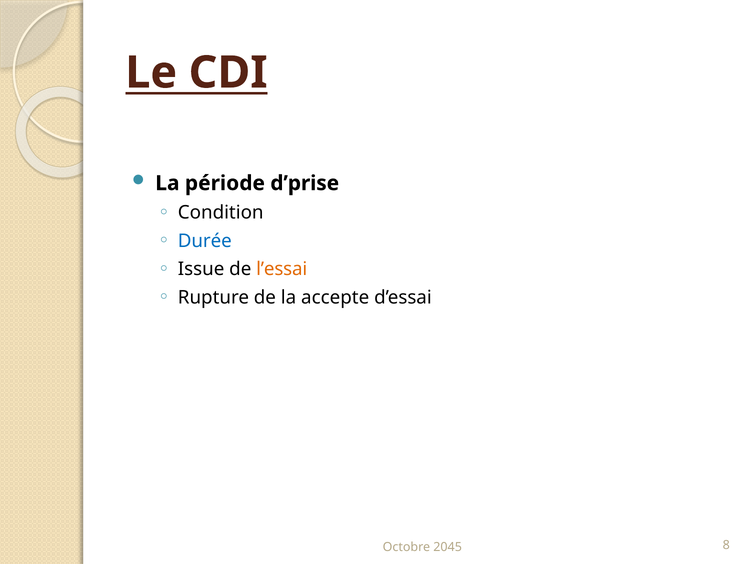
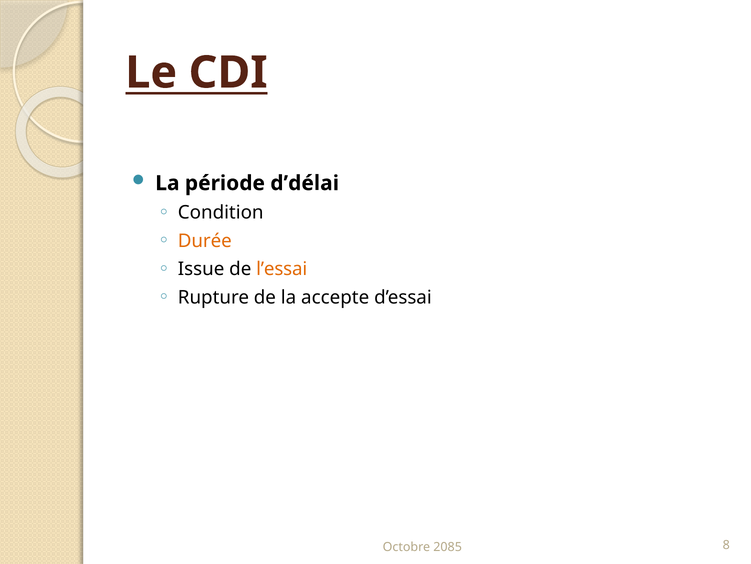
d’prise: d’prise -> d’délai
Durée colour: blue -> orange
2045: 2045 -> 2085
